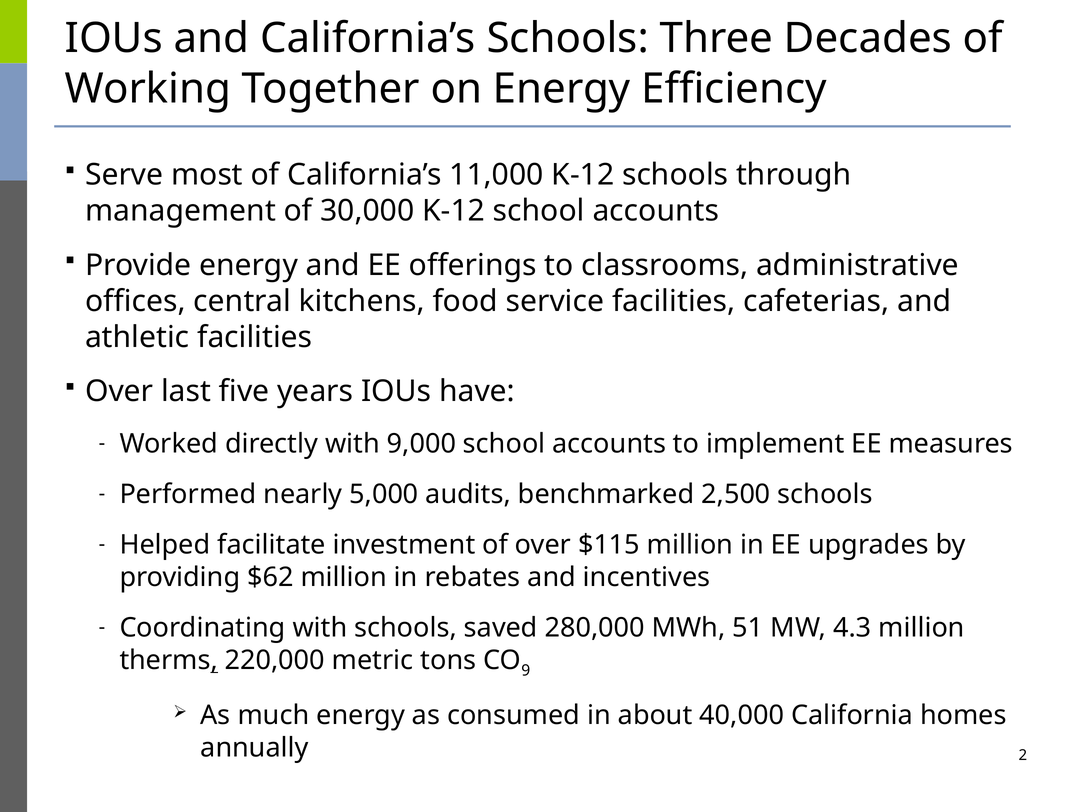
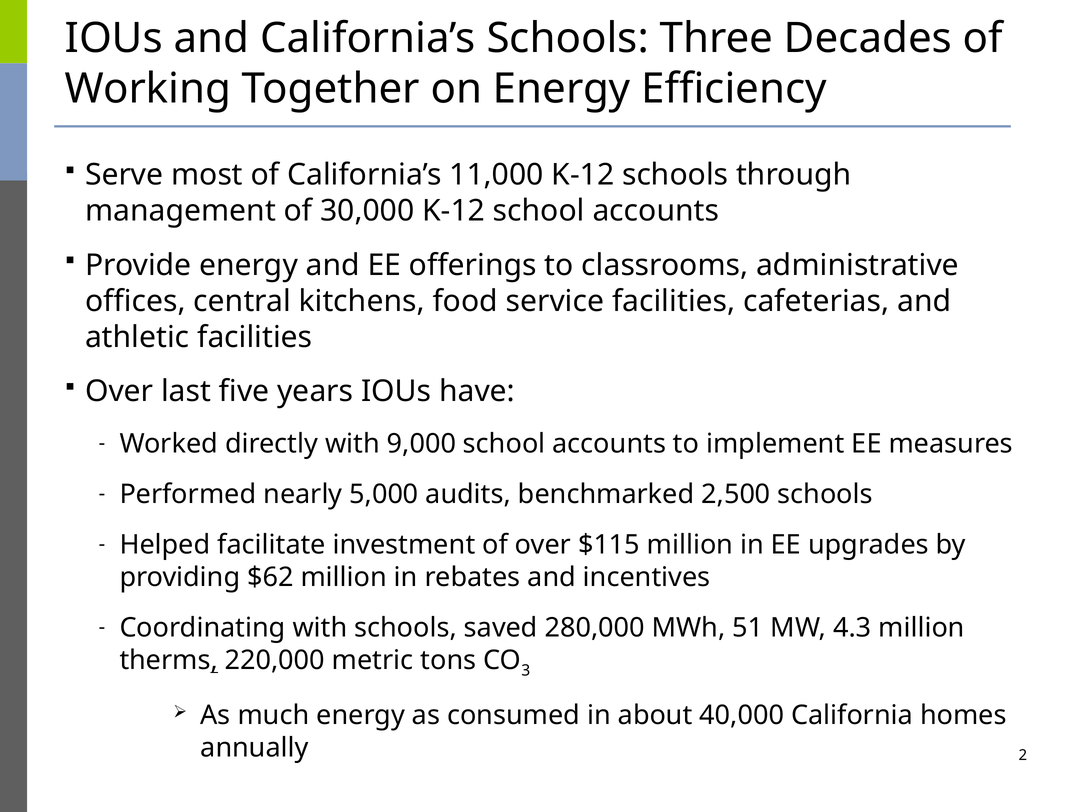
9: 9 -> 3
